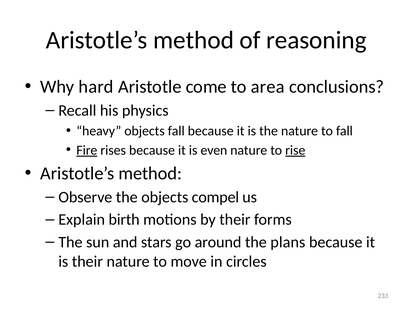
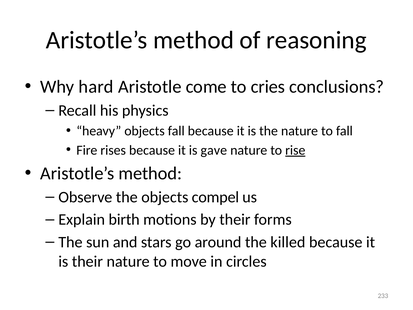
area: area -> cries
Fire underline: present -> none
even: even -> gave
plans: plans -> killed
